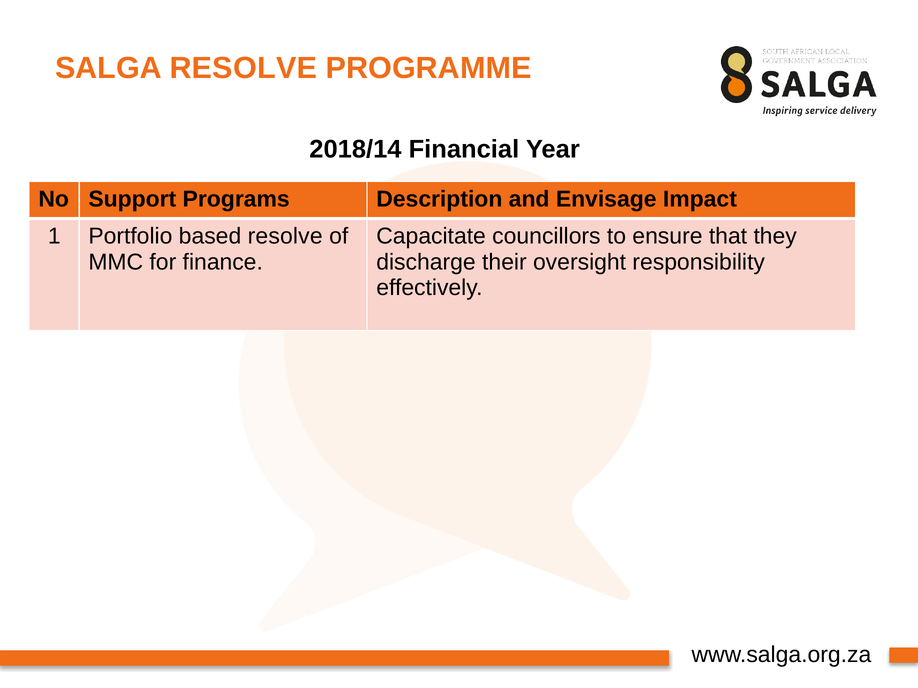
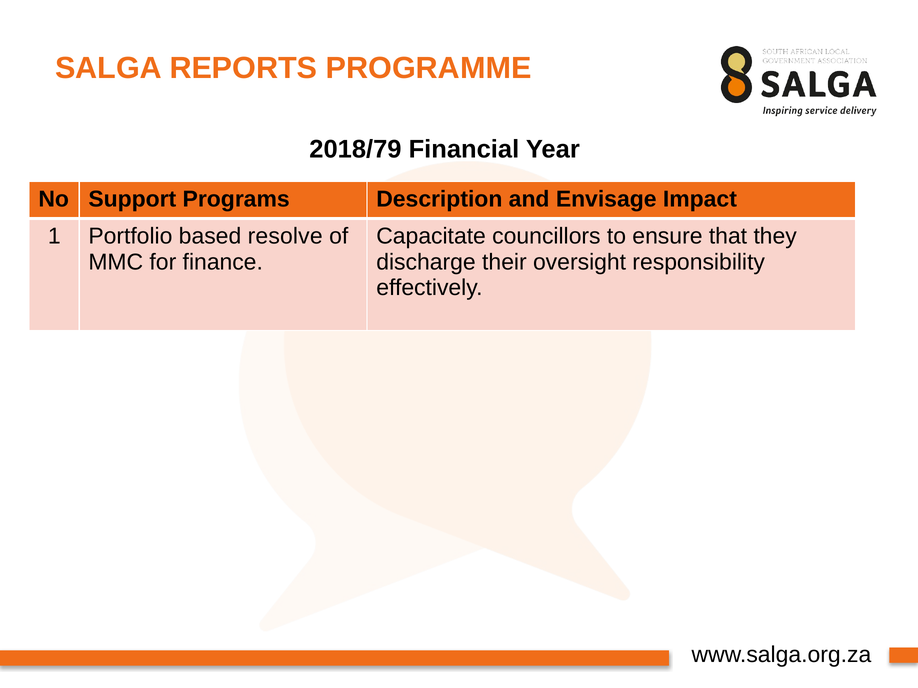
SALGA RESOLVE: RESOLVE -> REPORTS
2018/14: 2018/14 -> 2018/79
